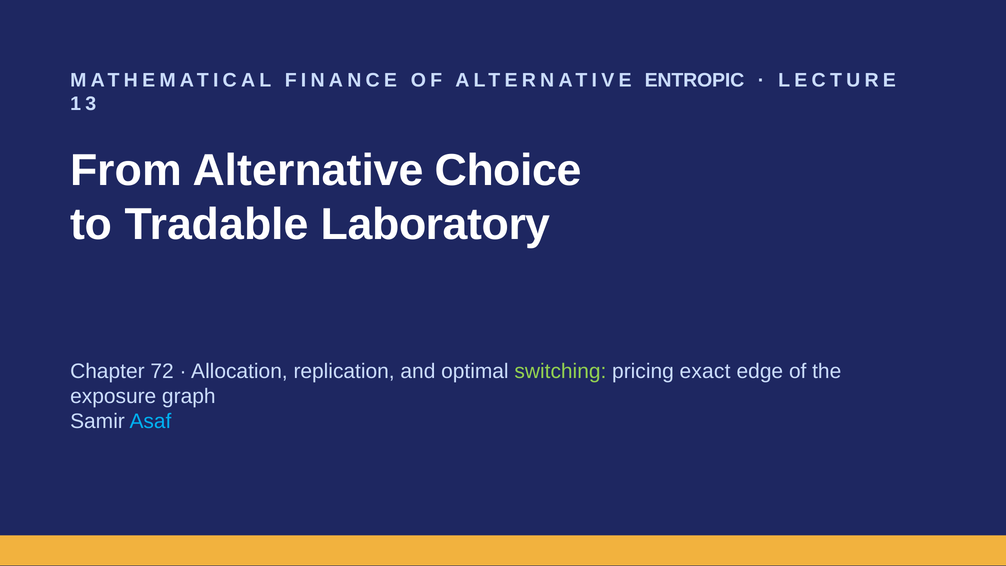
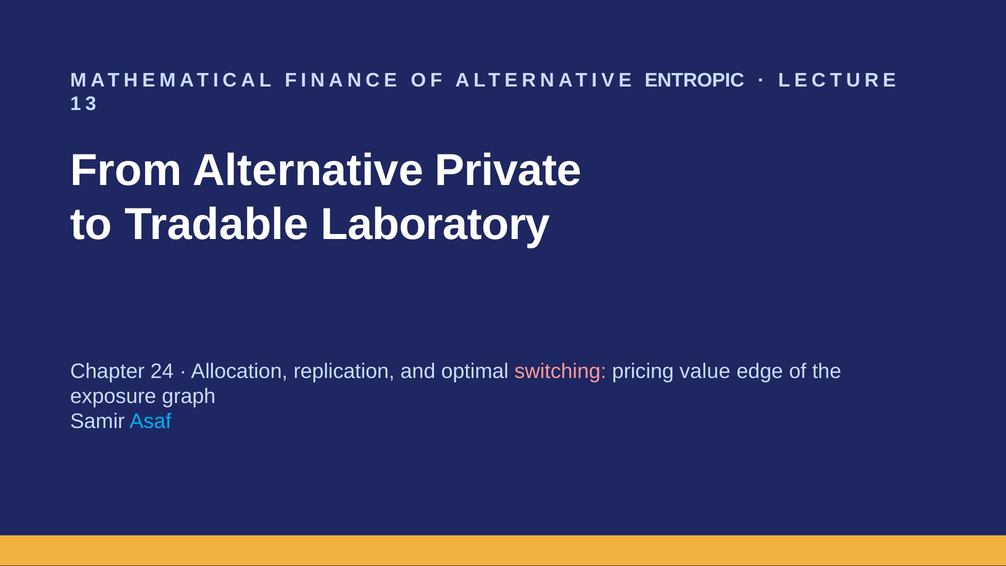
Choice: Choice -> Private
72: 72 -> 24
switching colour: light green -> pink
exact: exact -> value
